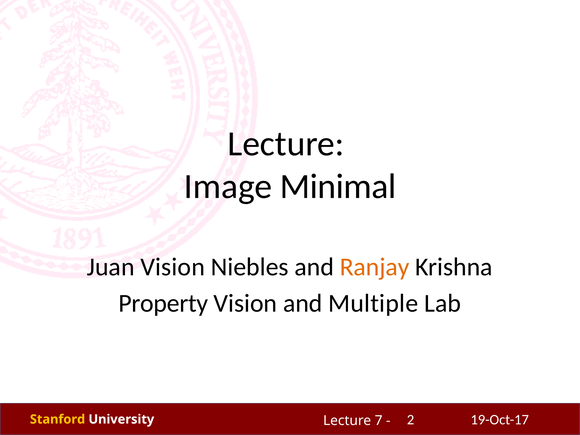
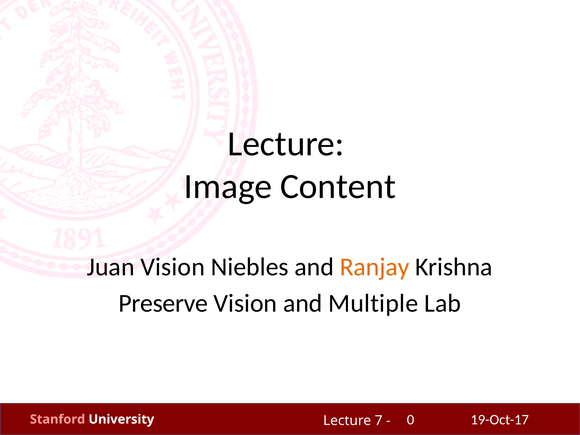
Minimal: Minimal -> Content
Property: Property -> Preserve
Stanford colour: yellow -> pink
2: 2 -> 0
